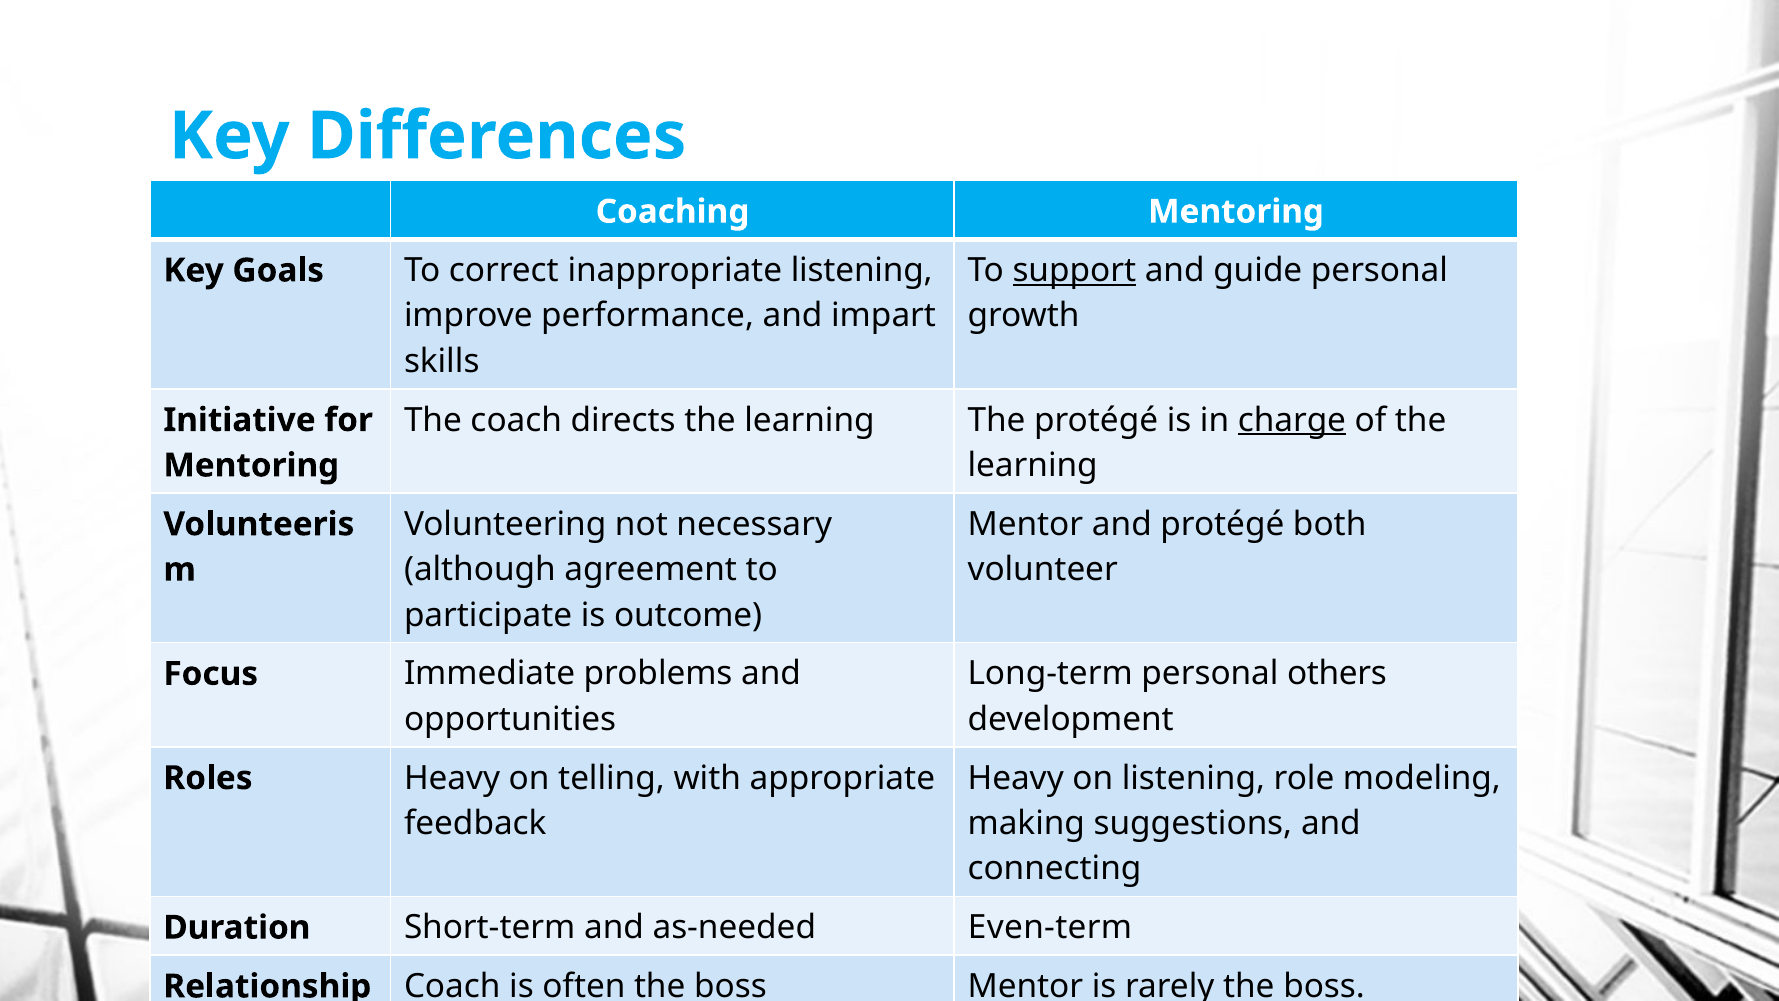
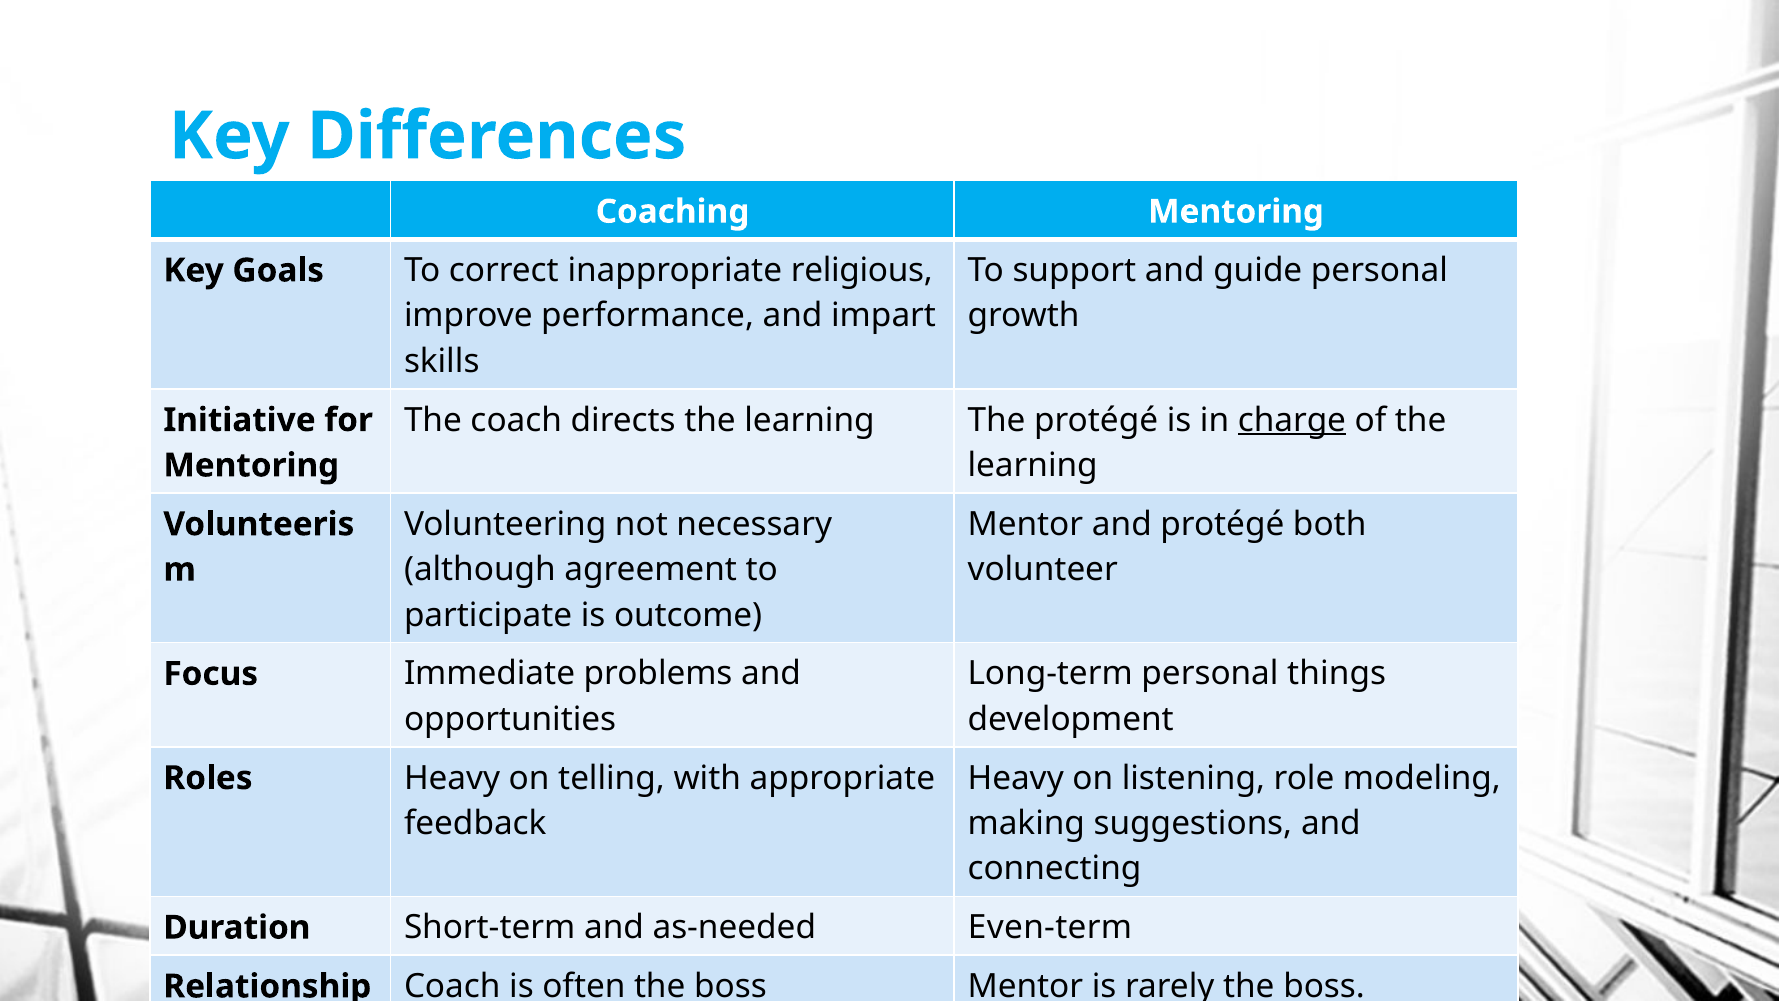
support underline: present -> none
inappropriate listening: listening -> religious
others: others -> things
